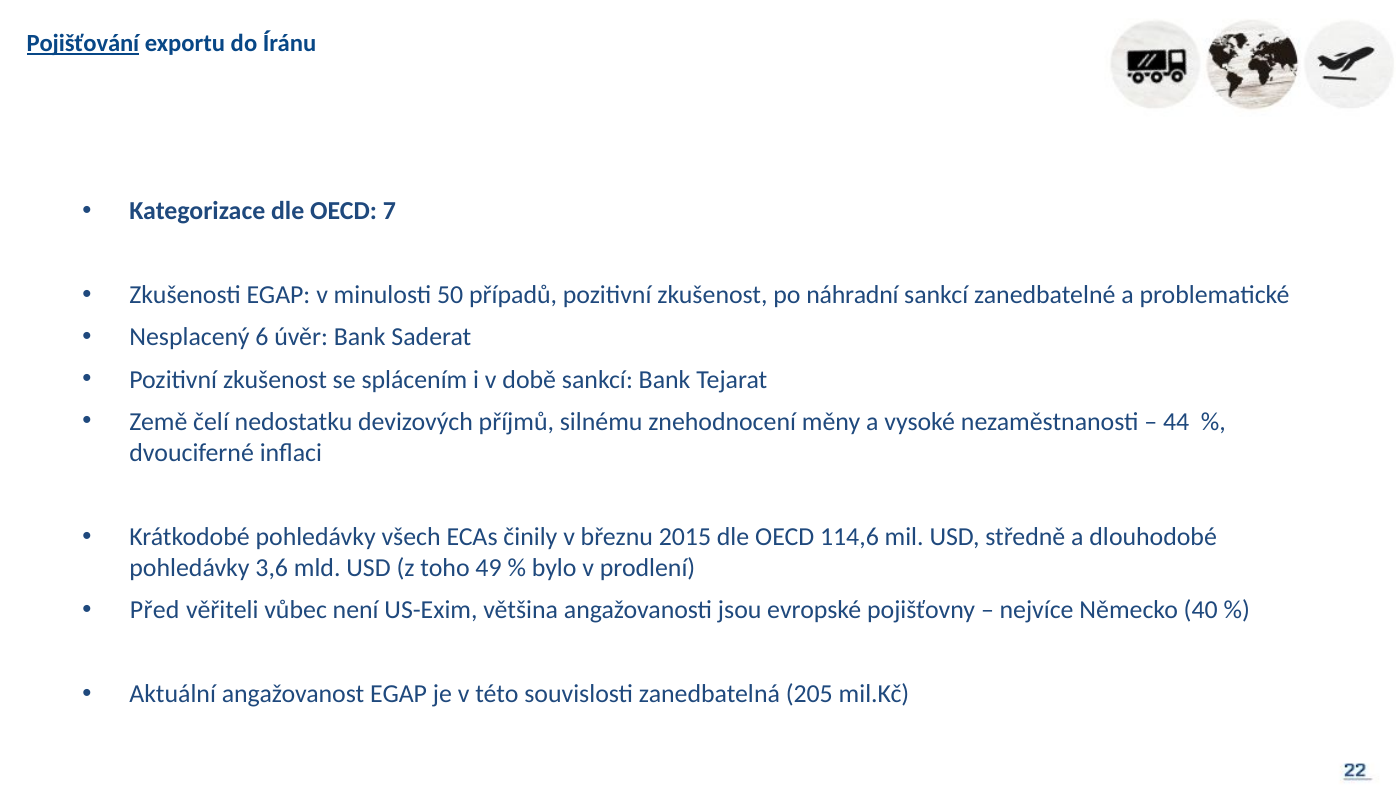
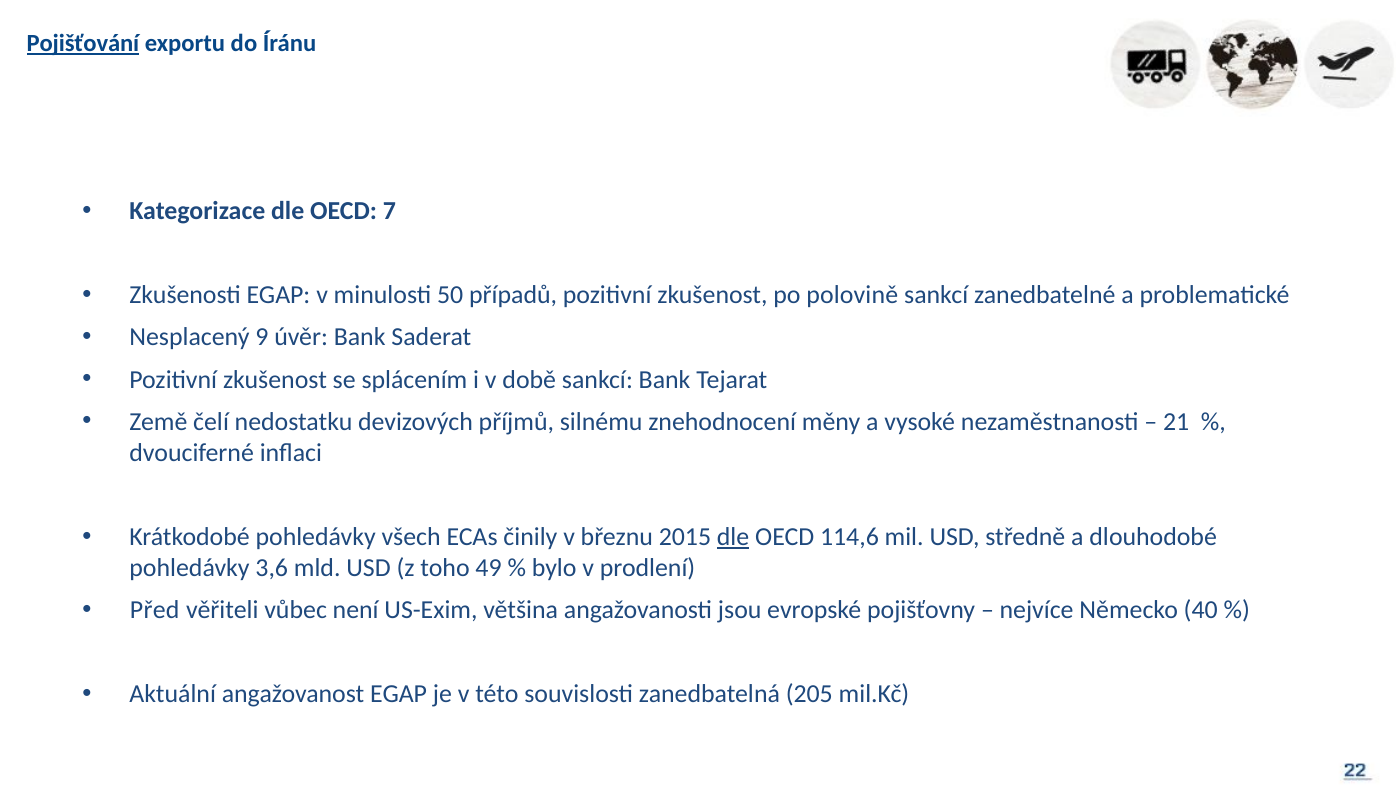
náhradní: náhradní -> polovině
6: 6 -> 9
44: 44 -> 21
dle at (733, 537) underline: none -> present
